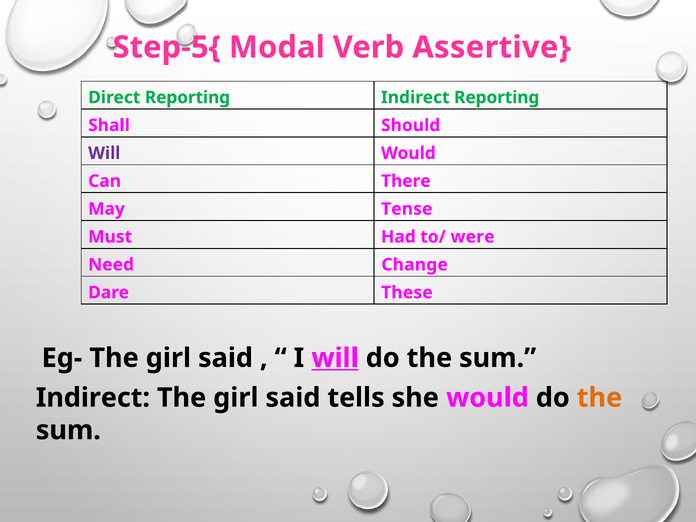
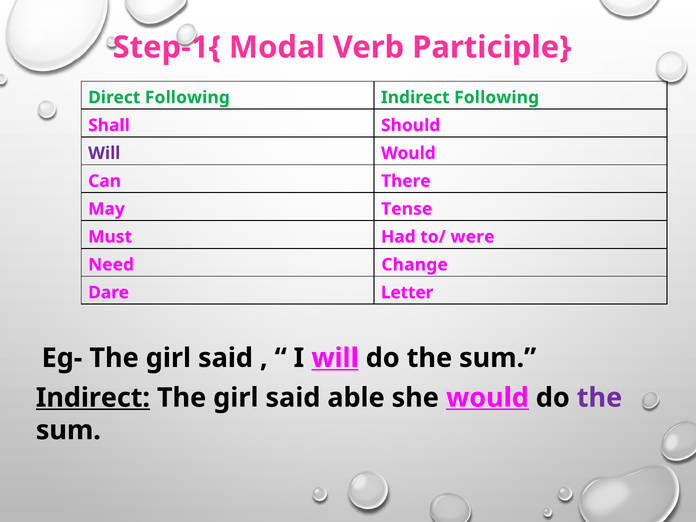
Step-5{: Step-5{ -> Step-1{
Assertive: Assertive -> Participle
Direct Reporting: Reporting -> Following
Indirect Reporting: Reporting -> Following
These: These -> Letter
Indirect at (93, 398) underline: none -> present
tells: tells -> able
would at (487, 398) underline: none -> present
the at (599, 398) colour: orange -> purple
